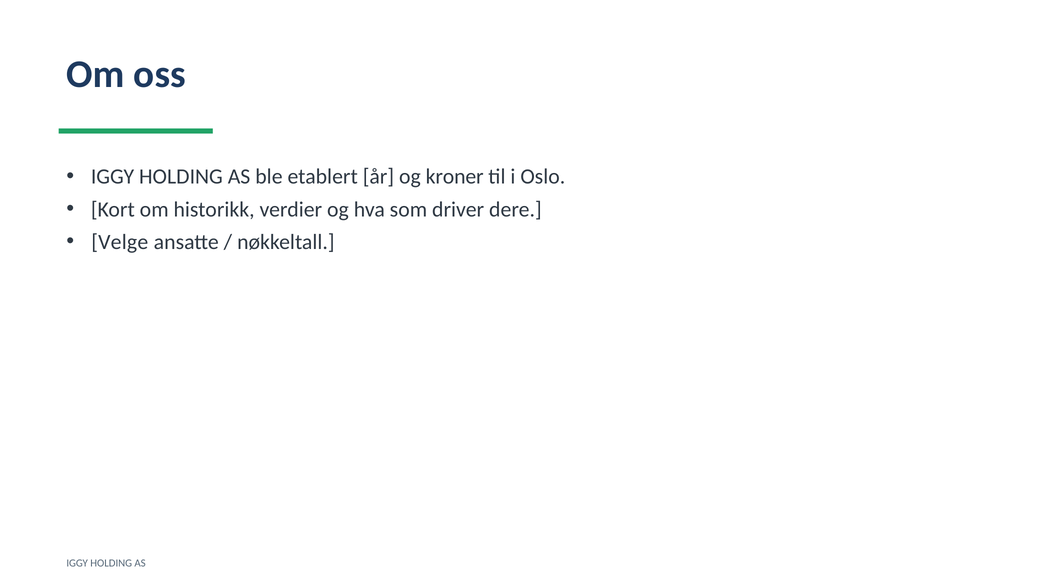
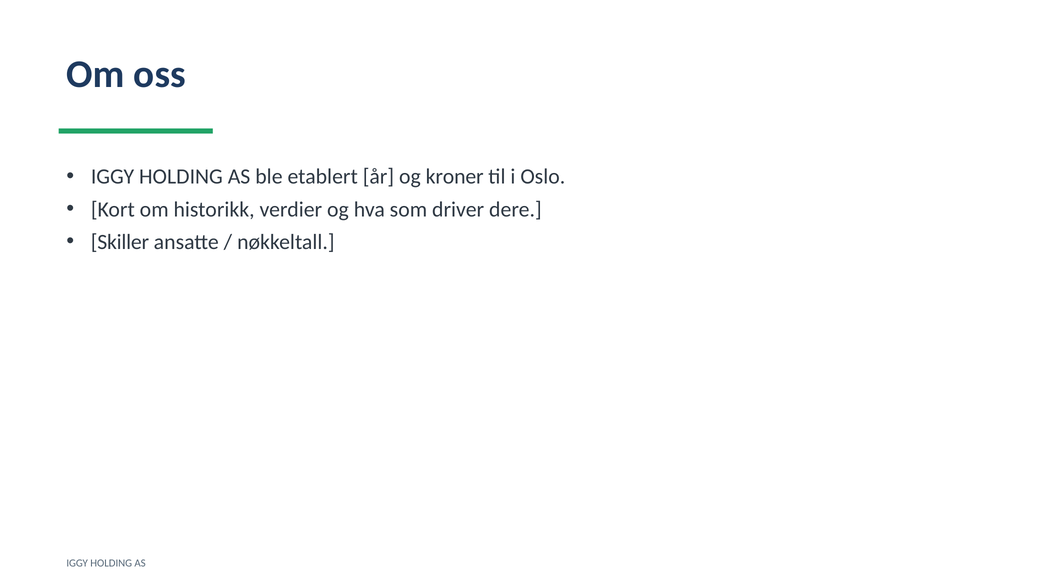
Velge: Velge -> Skiller
